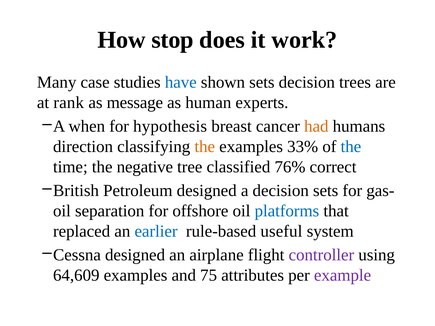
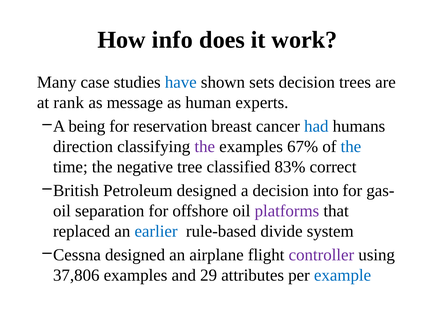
stop: stop -> info
when: when -> being
hypothesis: hypothesis -> reservation
had colour: orange -> blue
the at (205, 147) colour: orange -> purple
33%: 33% -> 67%
76%: 76% -> 83%
decision sets: sets -> into
platforms colour: blue -> purple
useful: useful -> divide
64,609: 64,609 -> 37,806
75: 75 -> 29
example colour: purple -> blue
